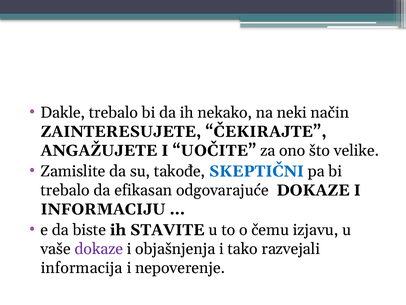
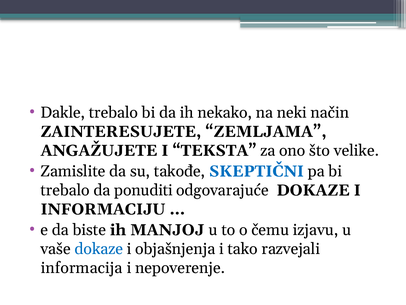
ČEKIRAJTE: ČEKIRAJTE -> ZEMLJAMA
UOČITE: UOČITE -> TEKSTA
efikasan: efikasan -> ponuditi
STAVITE: STAVITE -> MANJOJ
dokaze at (99, 249) colour: purple -> blue
